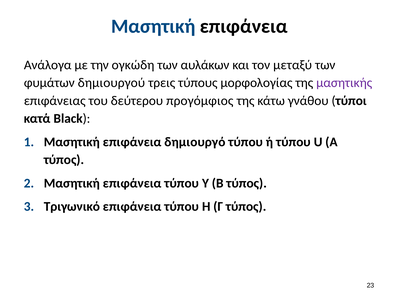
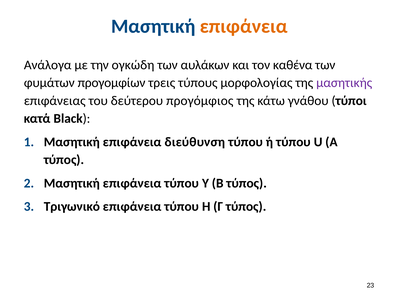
επιφάνεια at (244, 26) colour: black -> orange
μεταξύ: μεταξύ -> καθένα
δημιουργού: δημιουργού -> προγομφίων
δημιουργό: δημιουργό -> διεύθυνση
